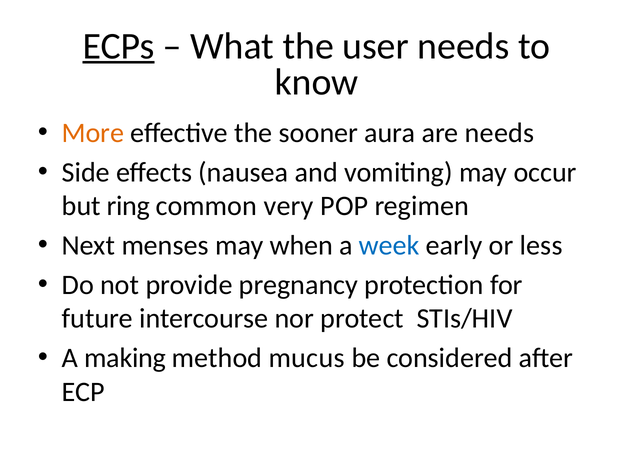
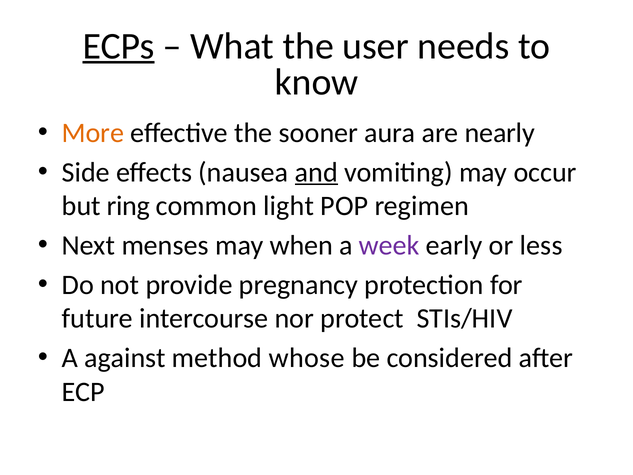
are needs: needs -> nearly
and underline: none -> present
very: very -> light
week colour: blue -> purple
making: making -> against
mucus: mucus -> whose
